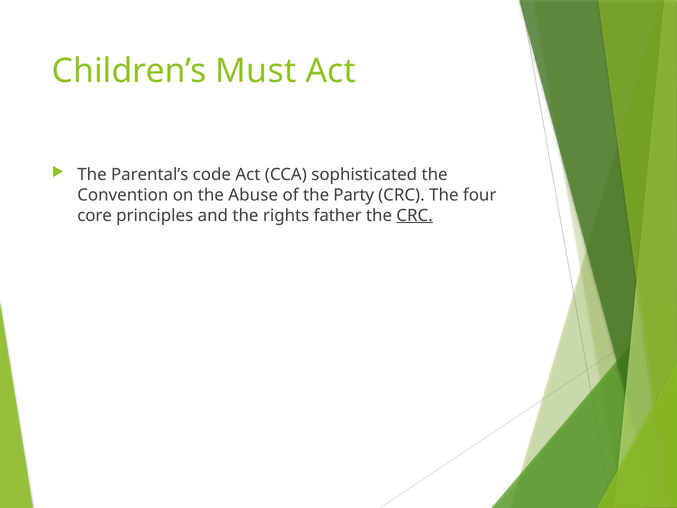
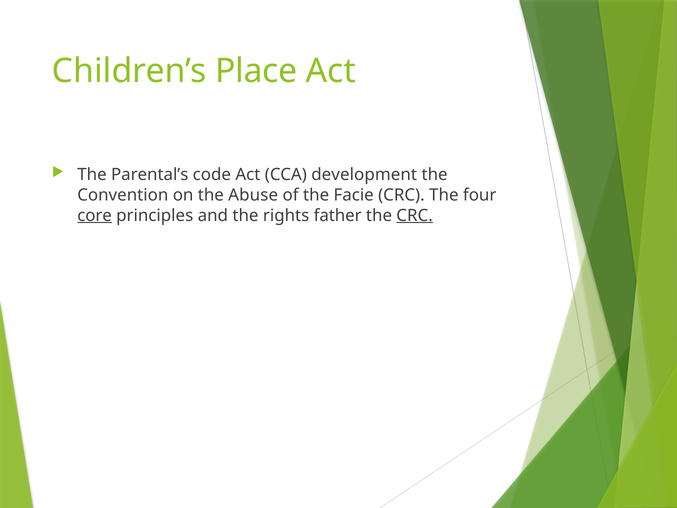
Must: Must -> Place
sophisticated: sophisticated -> development
Party: Party -> Facie
core underline: none -> present
